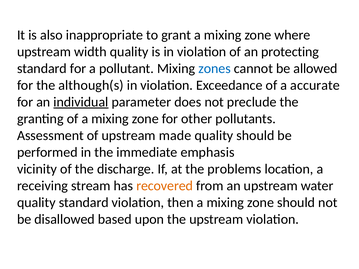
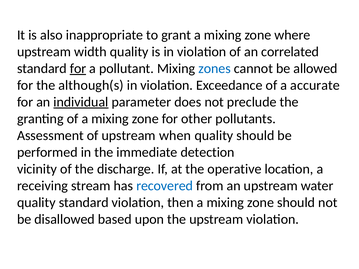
protecting: protecting -> correlated
for at (78, 69) underline: none -> present
made: made -> when
emphasis: emphasis -> detection
problems: problems -> operative
recovered colour: orange -> blue
